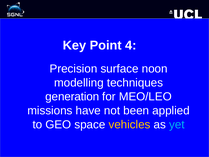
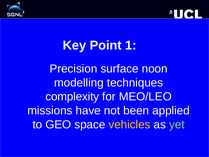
4: 4 -> 1
generation: generation -> complexity
yet colour: light blue -> light green
